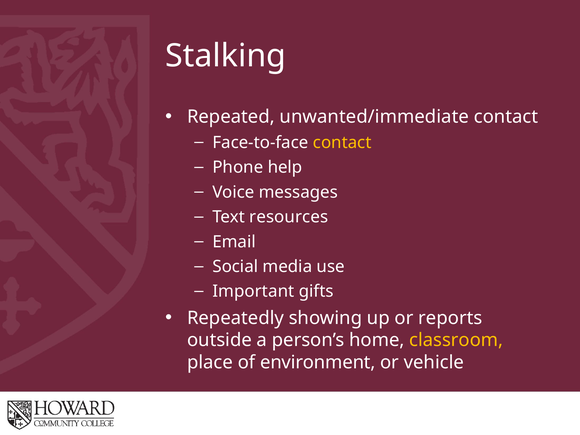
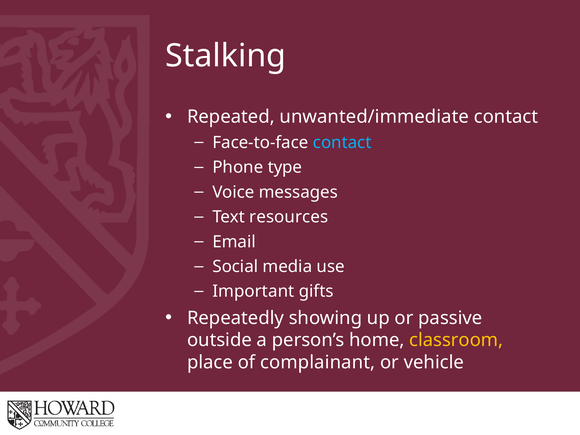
contact at (342, 142) colour: yellow -> light blue
help: help -> type
reports: reports -> passive
environment: environment -> complainant
